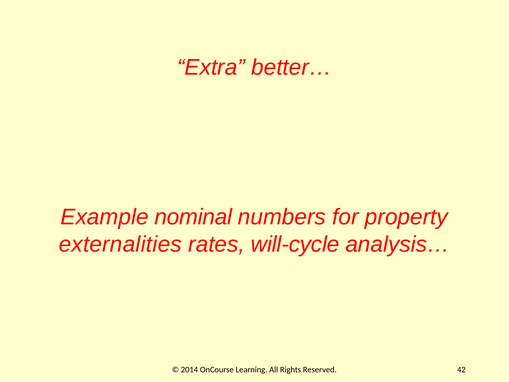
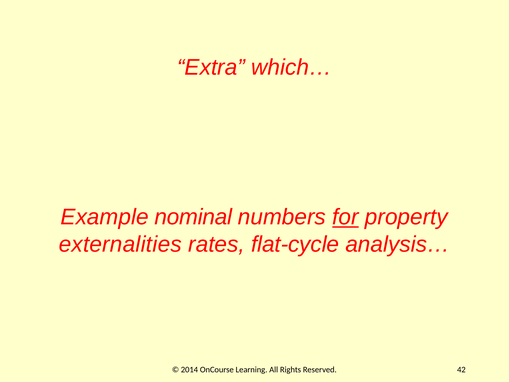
better…: better… -> which…
for underline: none -> present
will-cycle: will-cycle -> flat-cycle
